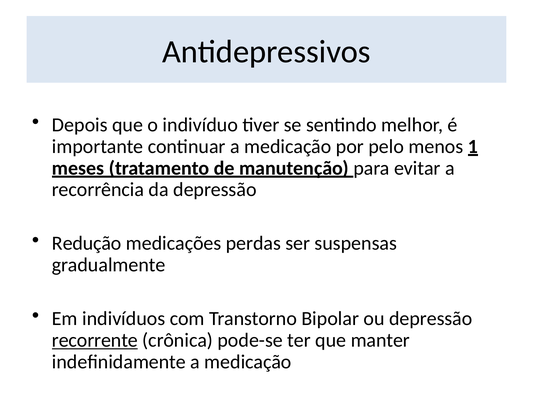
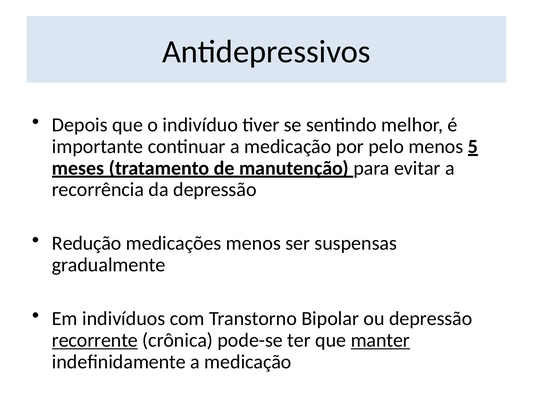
1: 1 -> 5
medicações perdas: perdas -> menos
manter underline: none -> present
